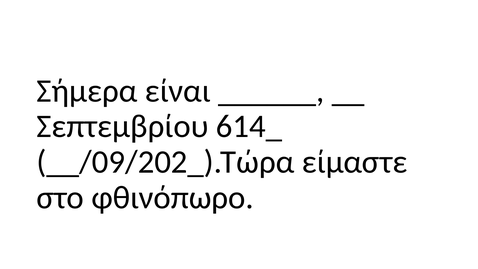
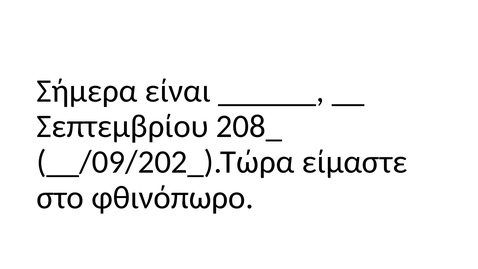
614_: 614_ -> 208_
